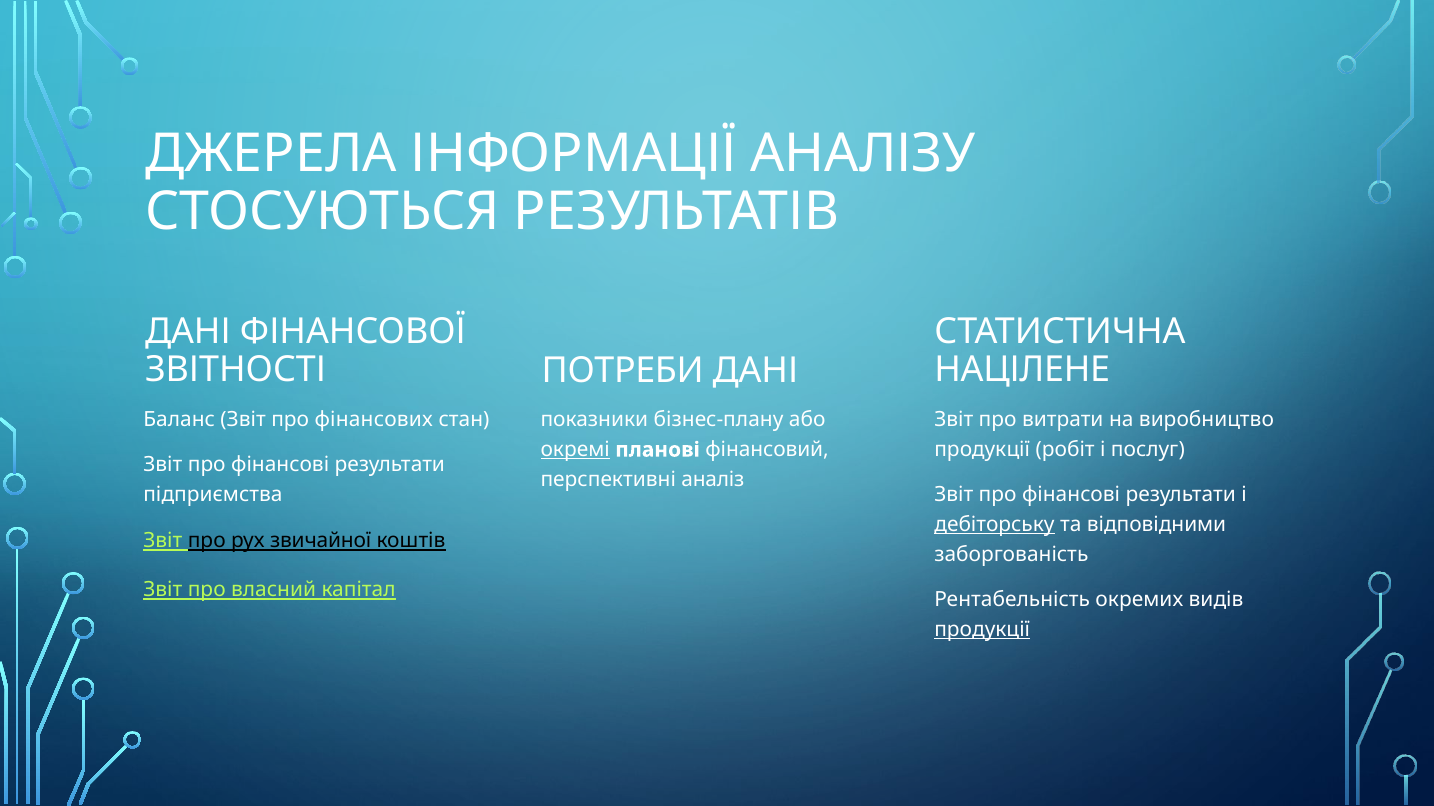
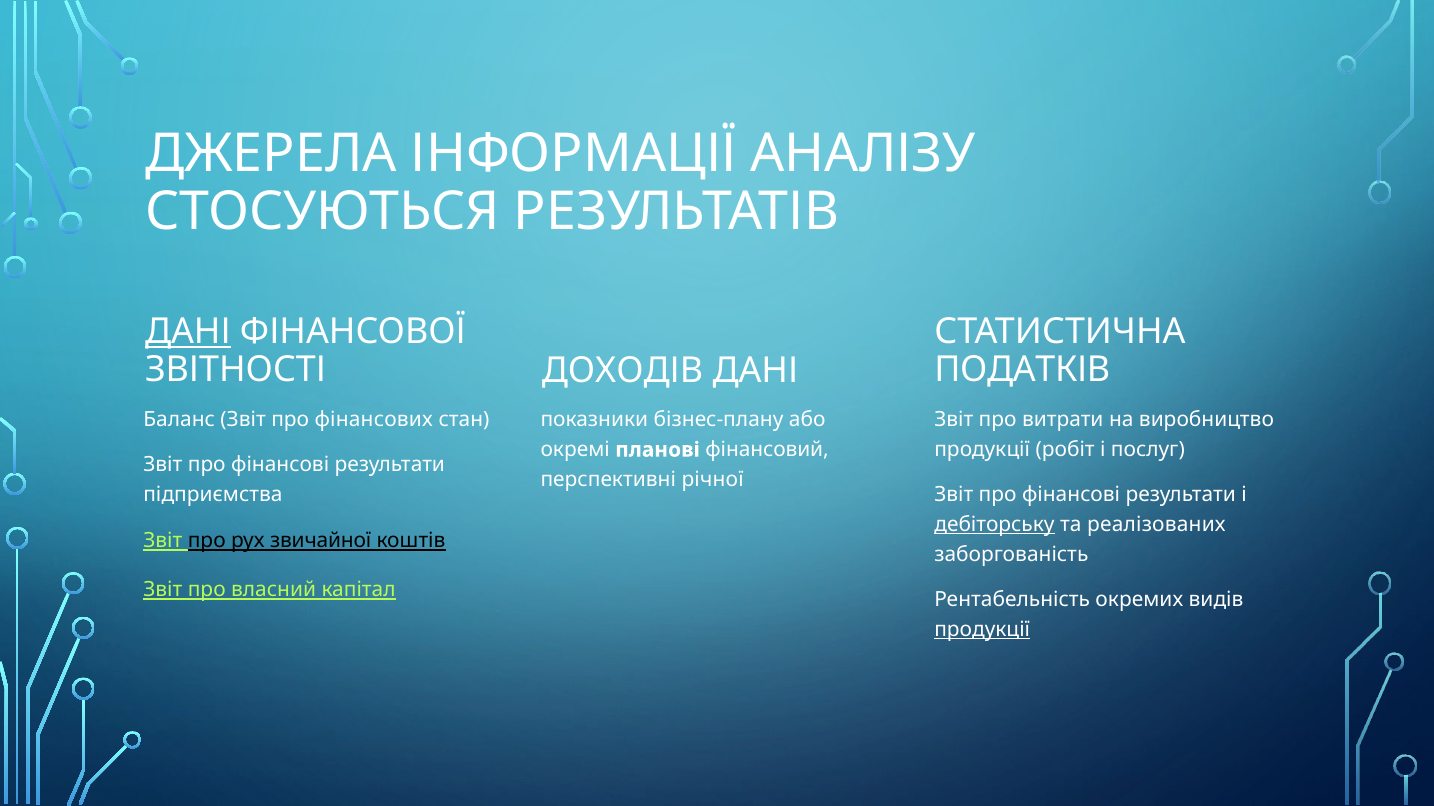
ДАНІ at (188, 332) underline: none -> present
НАЦІЛЕНЕ: НАЦІЛЕНЕ -> ПОДАТКІВ
ПОТРЕБИ: ПОТРЕБИ -> ДОХОДІВ
окремі underline: present -> none
аналіз: аналіз -> річної
відповідними: відповідними -> реалізованих
